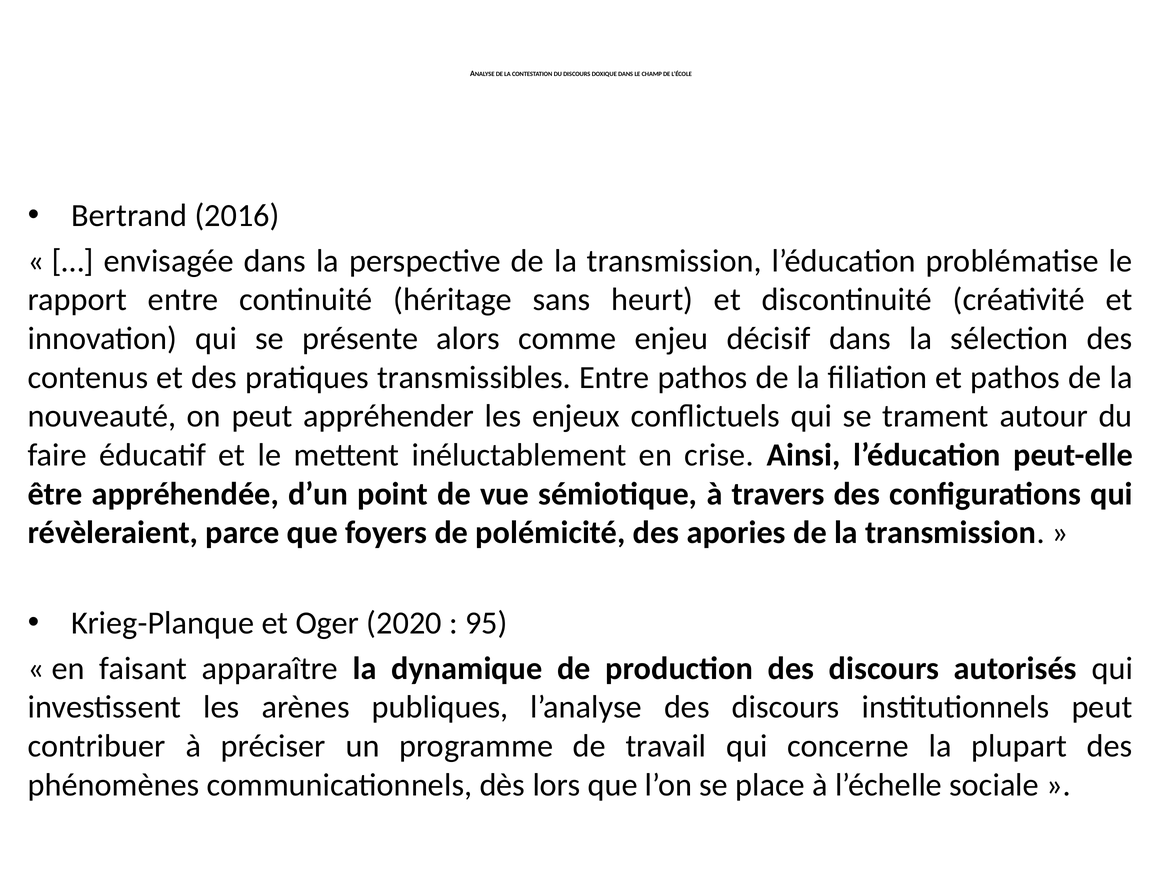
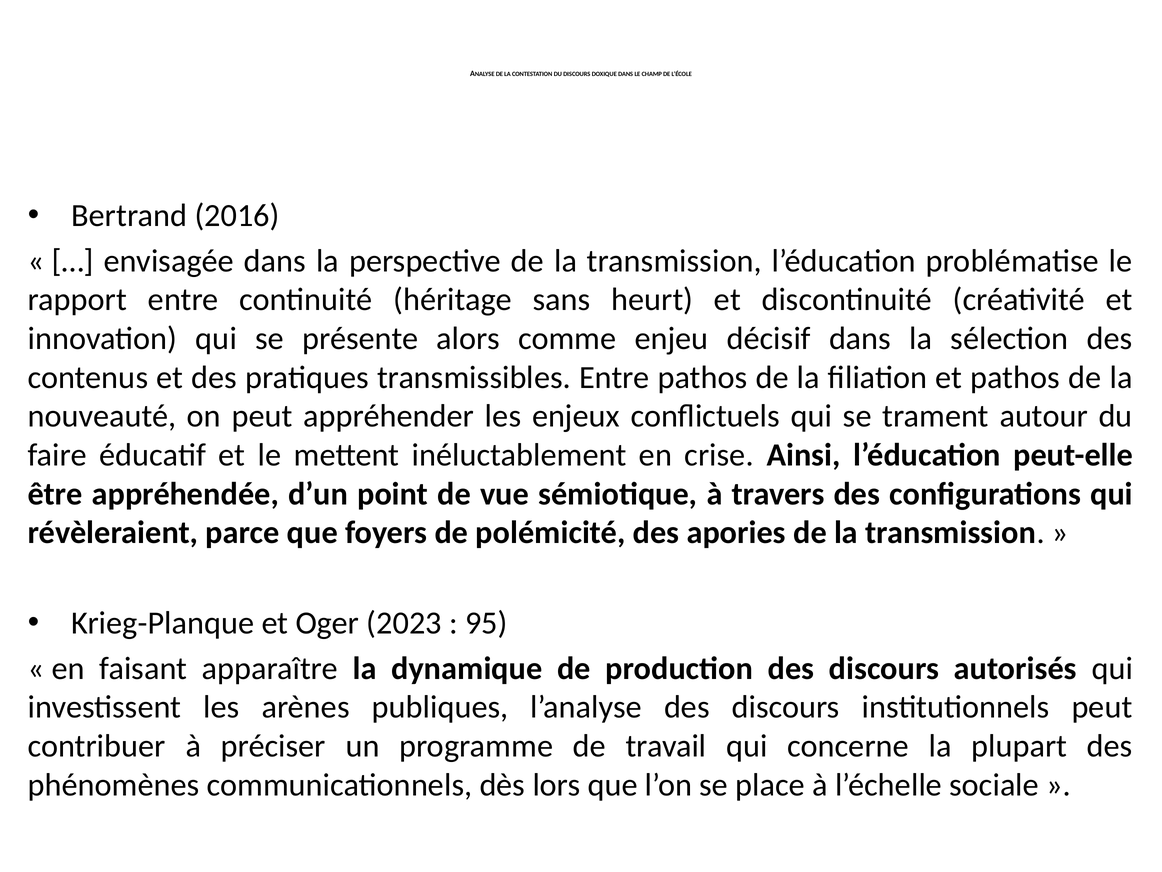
2020: 2020 -> 2023
